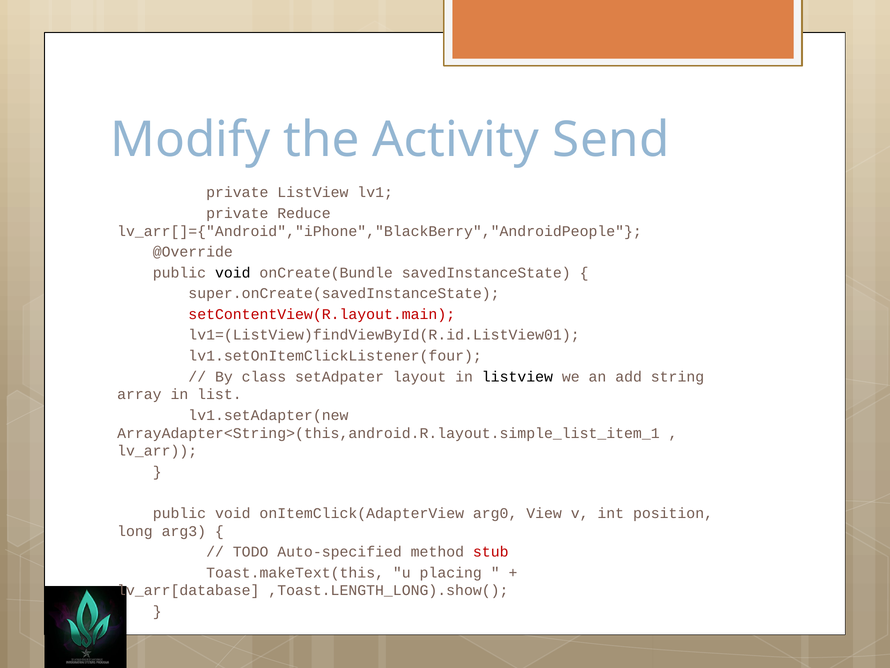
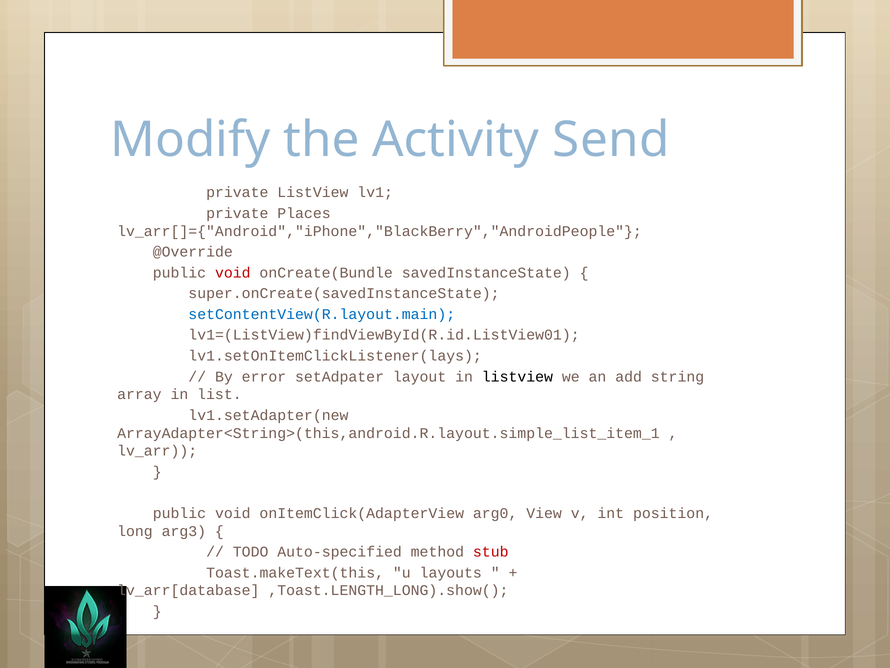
Reduce: Reduce -> Places
void at (233, 273) colour: black -> red
setContentView(R.layout.main colour: red -> blue
lv1.setOnItemClickListener(four: lv1.setOnItemClickListener(four -> lv1.setOnItemClickListener(lays
class: class -> error
placing: placing -> layouts
